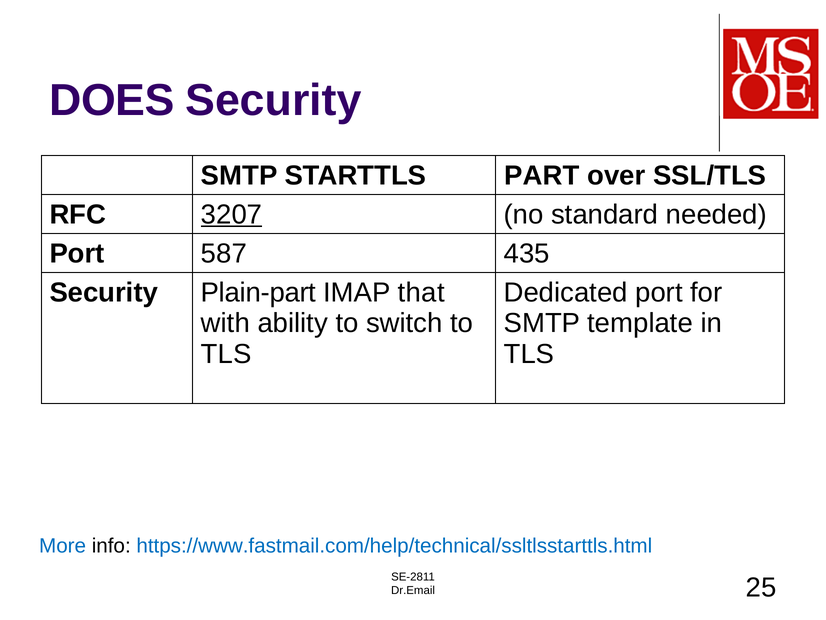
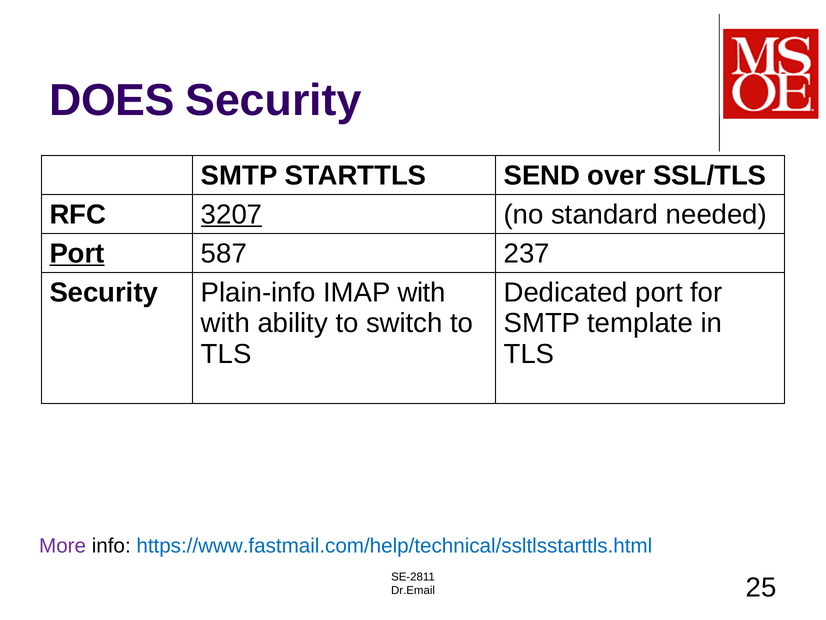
PART: PART -> SEND
Port at (77, 253) underline: none -> present
435: 435 -> 237
Plain-part: Plain-part -> Plain-info
IMAP that: that -> with
More colour: blue -> purple
